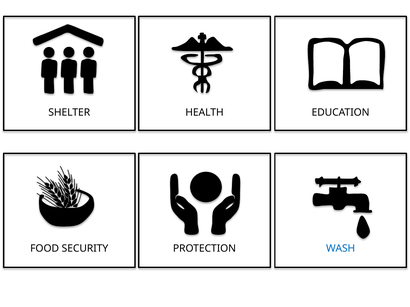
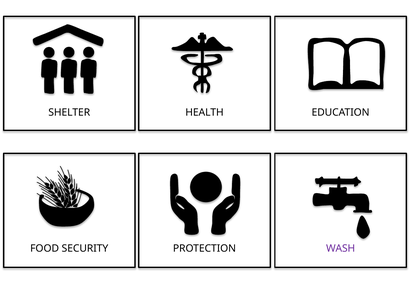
WASH colour: blue -> purple
